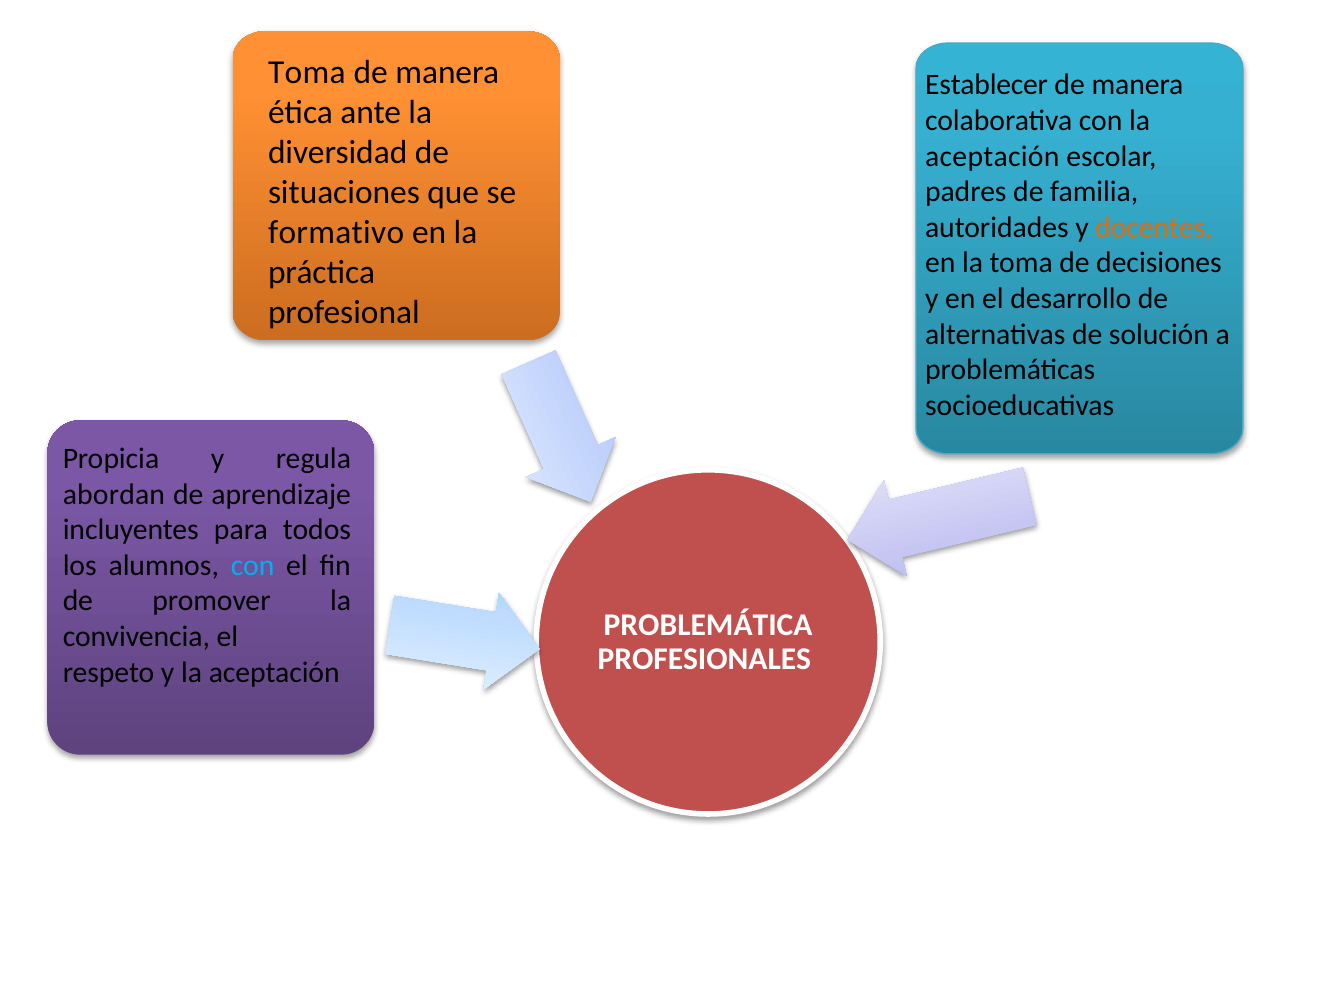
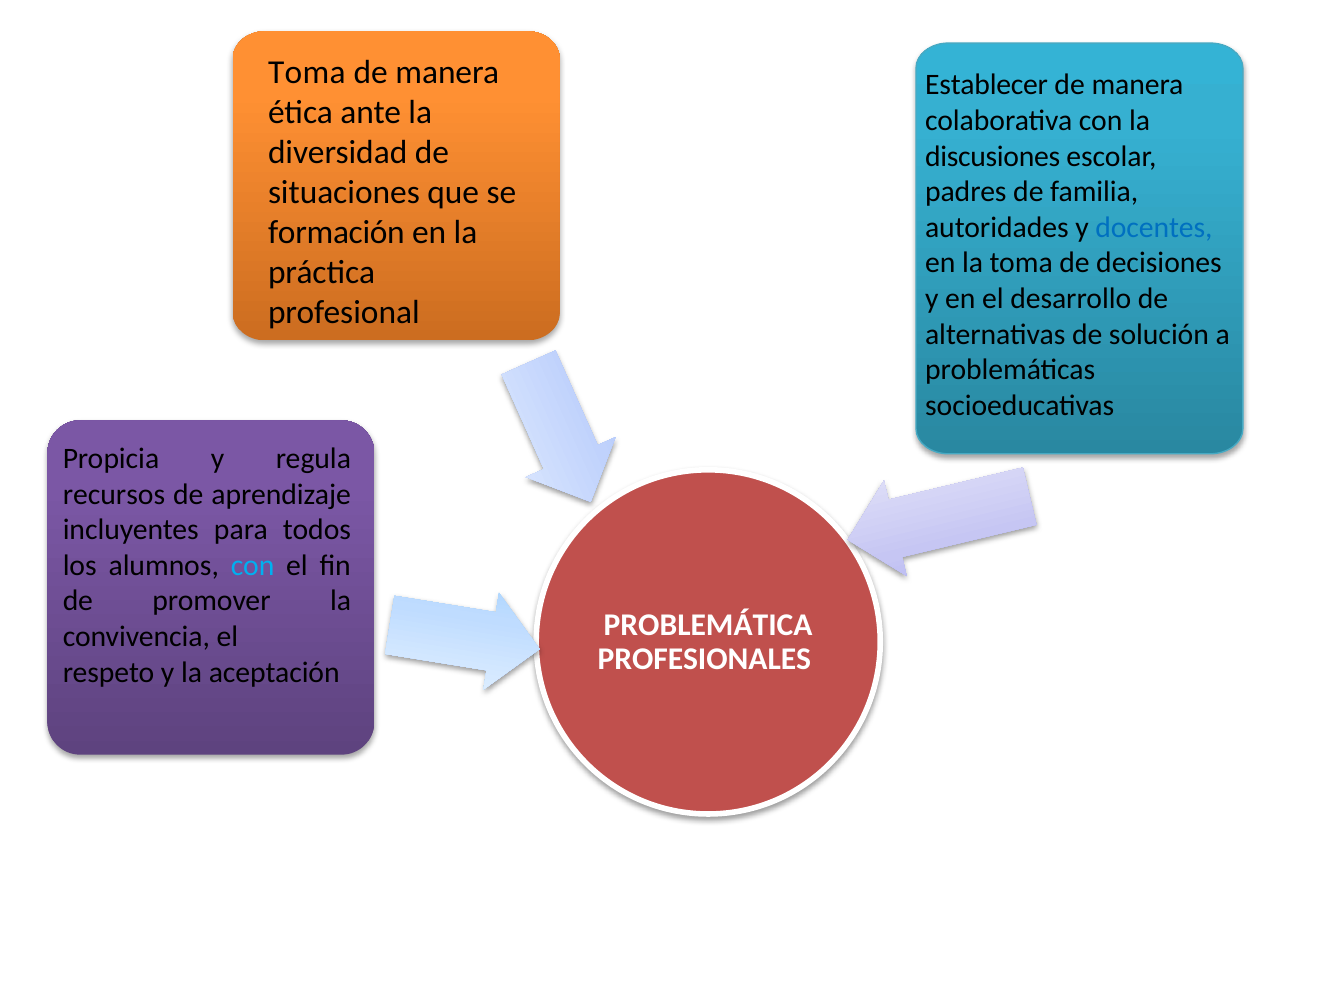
aceptación at (992, 156): aceptación -> discusiones
docentes colour: orange -> blue
formativo: formativo -> formación
abordan: abordan -> recursos
